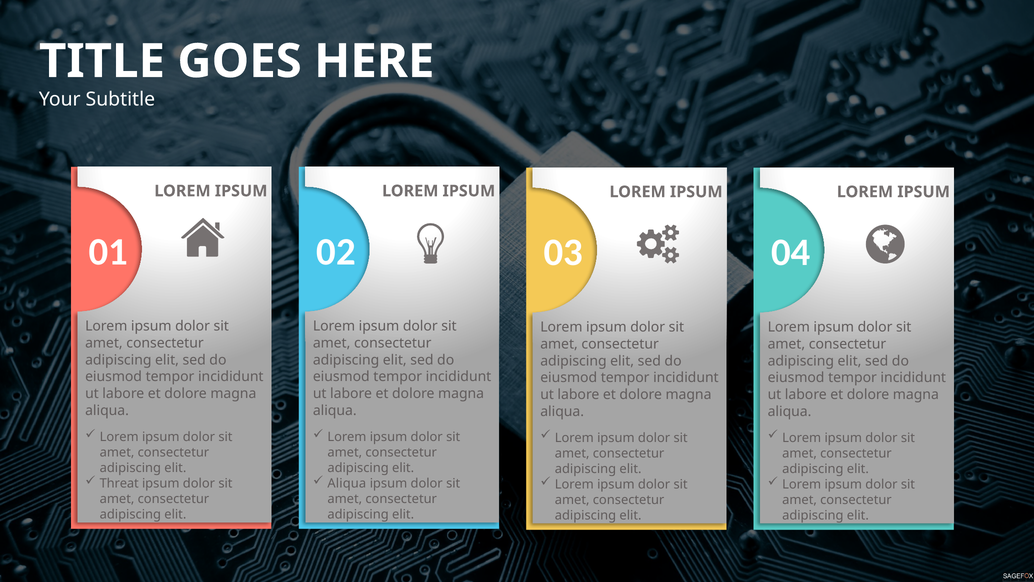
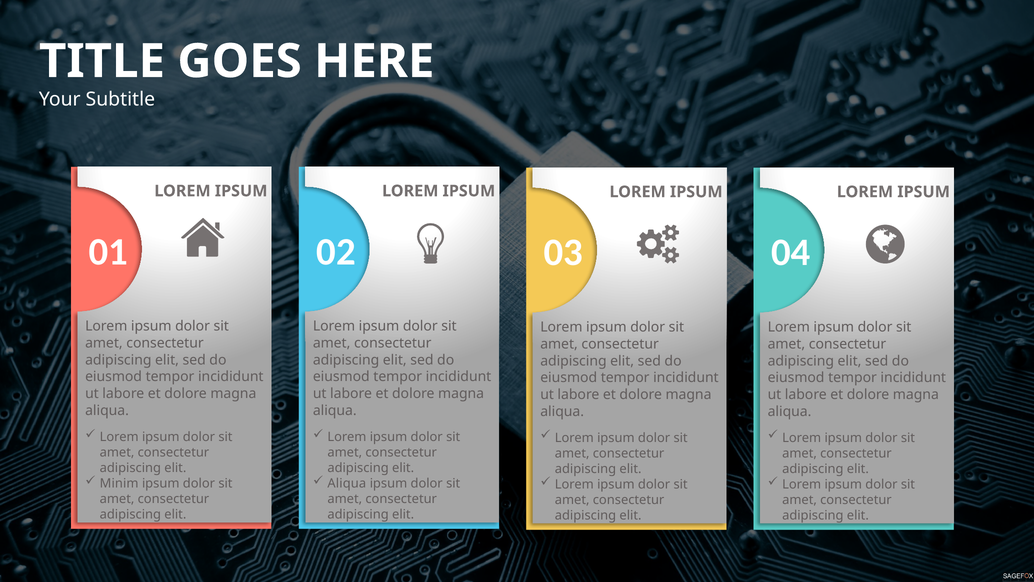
Threat: Threat -> Minim
